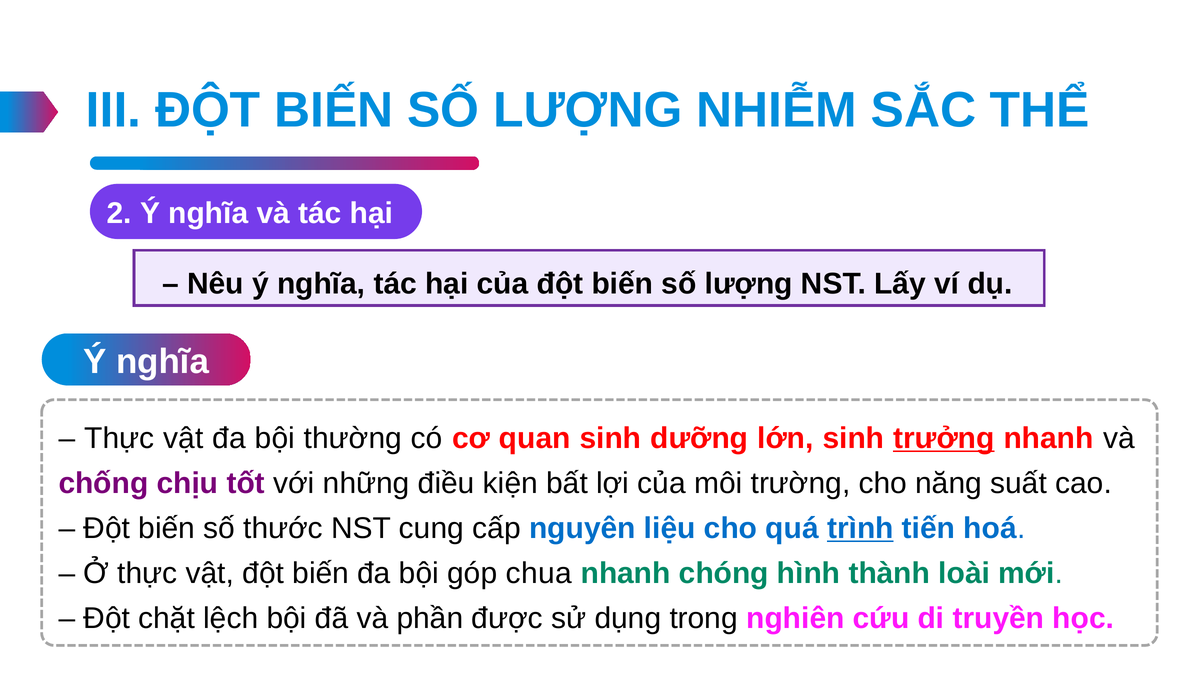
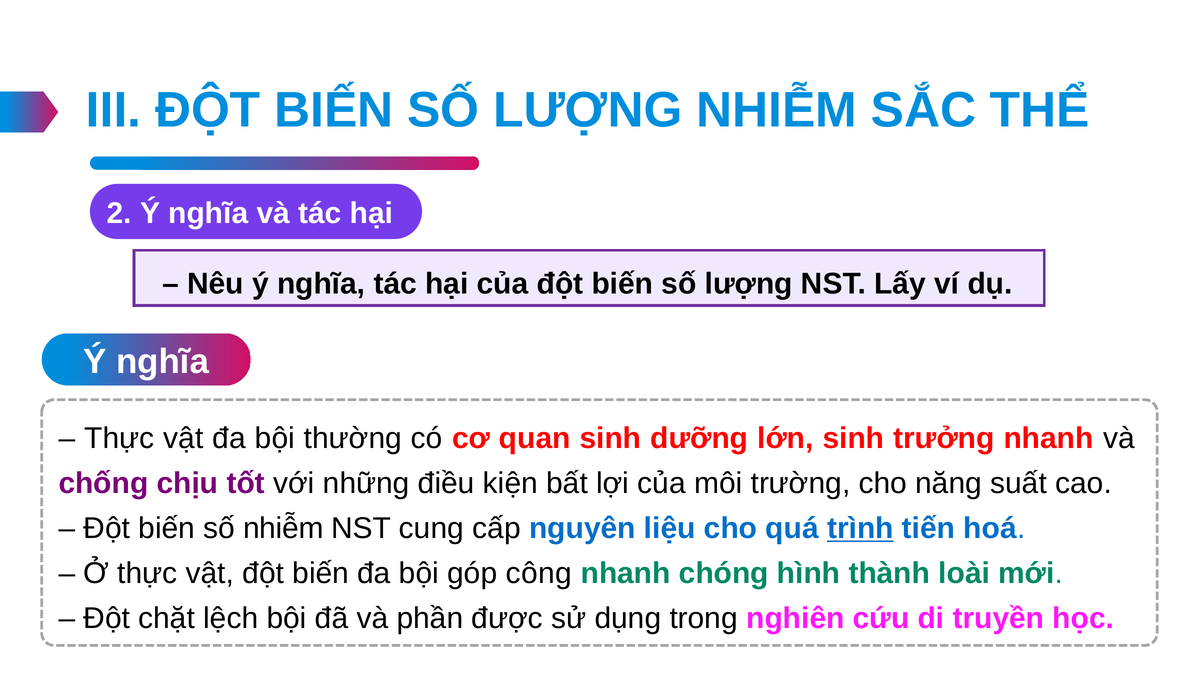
trưởng underline: present -> none
số thước: thước -> nhiễm
chua: chua -> công
